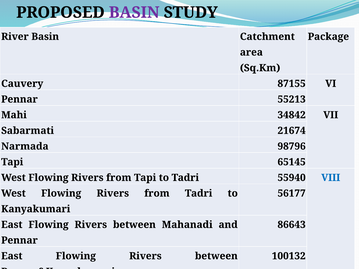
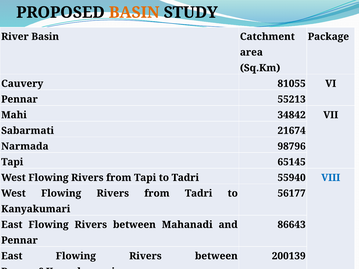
BASIN at (134, 12) colour: purple -> orange
87155: 87155 -> 81055
100132: 100132 -> 200139
